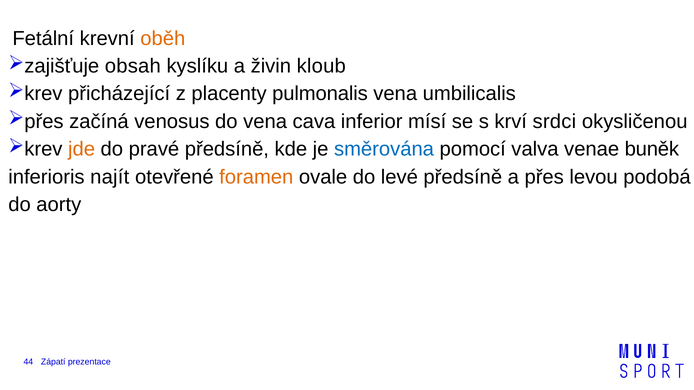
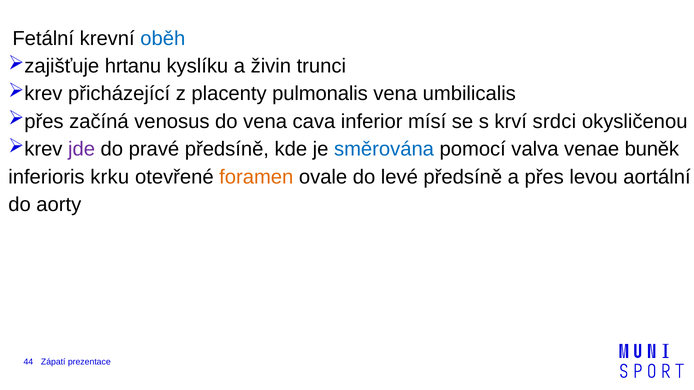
oběh colour: orange -> blue
obsah: obsah -> hrtanu
kloub: kloub -> trunci
jde colour: orange -> purple
najít: najít -> krku
podobá: podobá -> aortální
